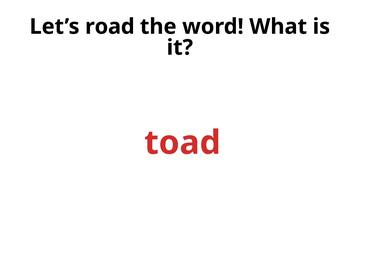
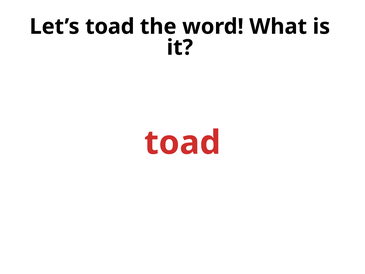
Let’s road: road -> toad
